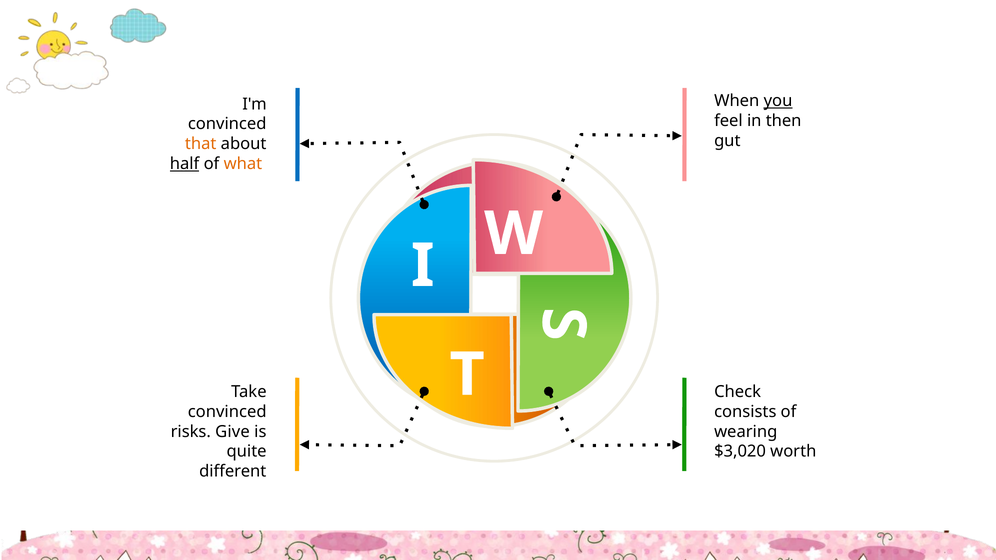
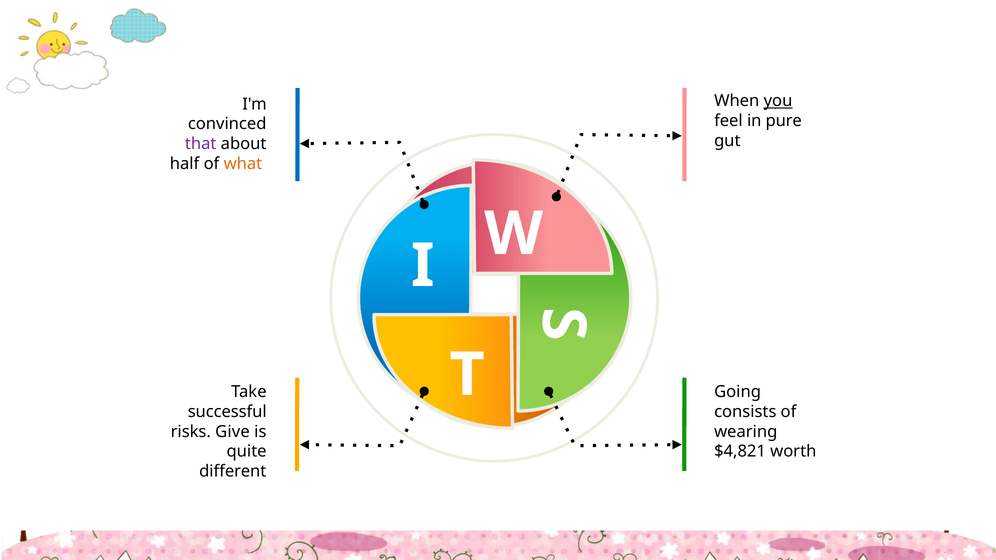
then: then -> pure
that colour: orange -> purple
half underline: present -> none
Check: Check -> Going
convinced at (227, 412): convinced -> successful
$3,020: $3,020 -> $4,821
